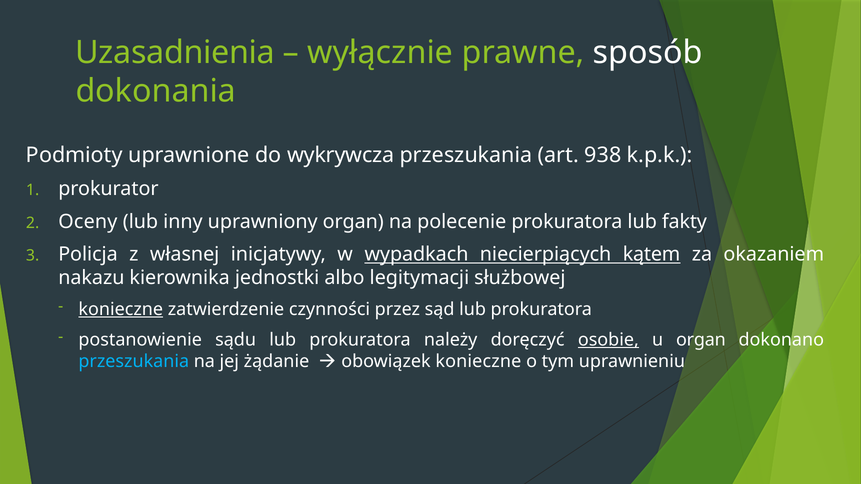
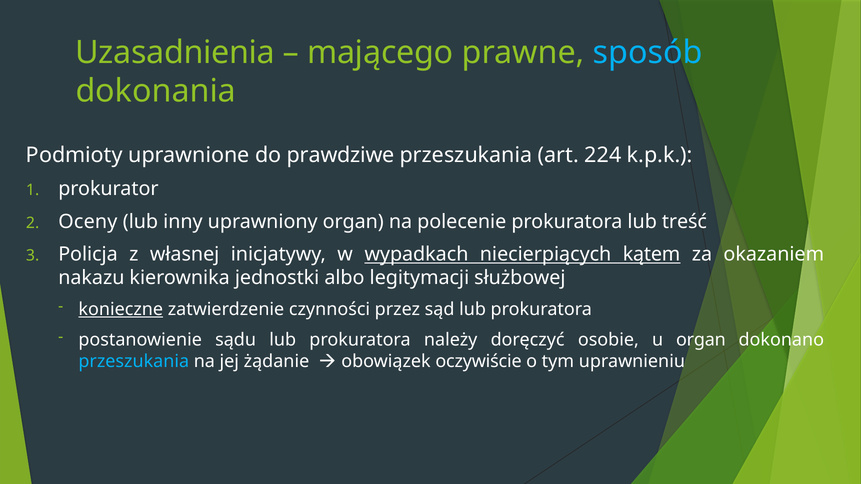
wyłącznie: wyłącznie -> mającego
sposób colour: white -> light blue
wykrywcza: wykrywcza -> prawdziwe
938: 938 -> 224
fakty: fakty -> treść
osobie underline: present -> none
obowiązek konieczne: konieczne -> oczywiście
